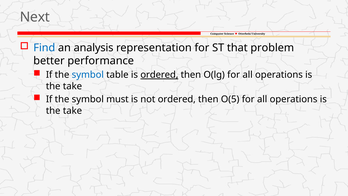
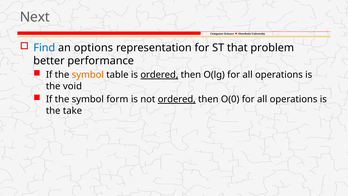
analysis: analysis -> options
symbol at (88, 75) colour: blue -> orange
take at (72, 86): take -> void
must: must -> form
ordered at (177, 99) underline: none -> present
O(5: O(5 -> O(0
